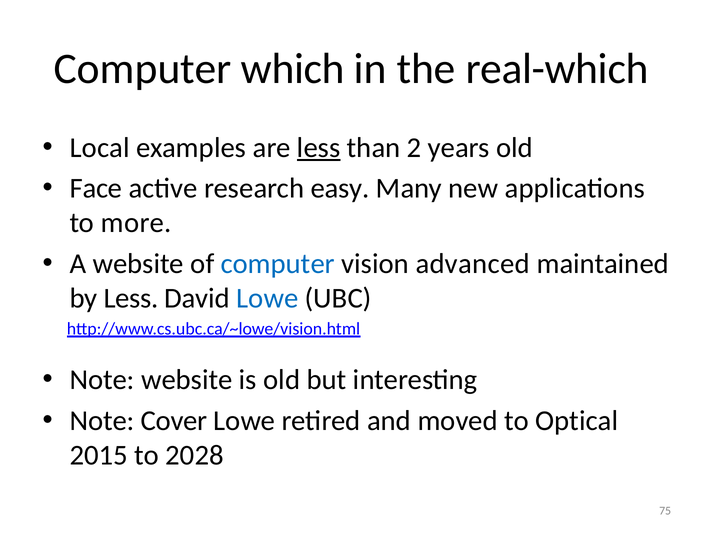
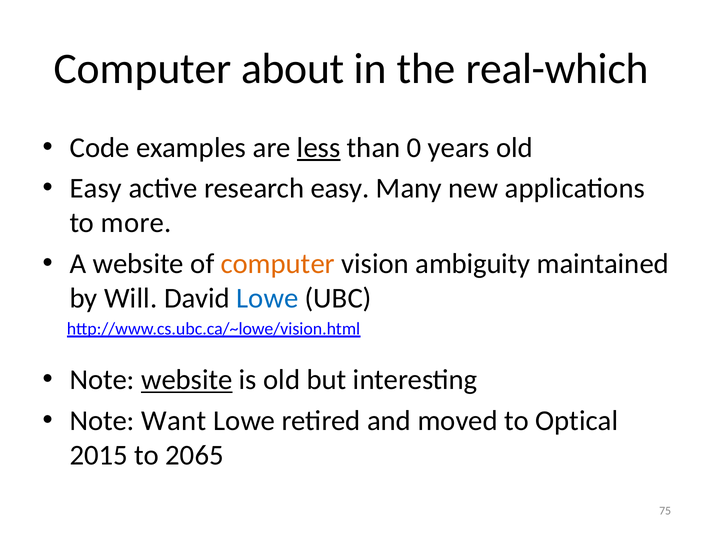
which: which -> about
Local: Local -> Code
2: 2 -> 0
Face at (96, 189): Face -> Easy
computer at (278, 264) colour: blue -> orange
advanced: advanced -> ambiguity
by Less: Less -> Will
website at (187, 380) underline: none -> present
Cover: Cover -> Want
2028: 2028 -> 2065
